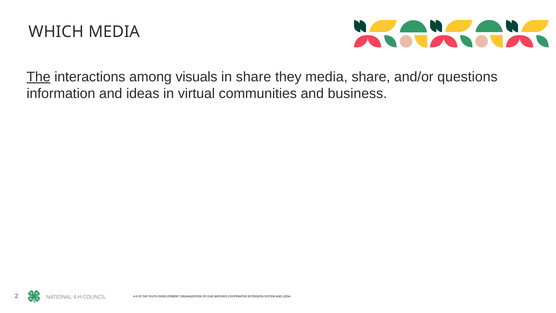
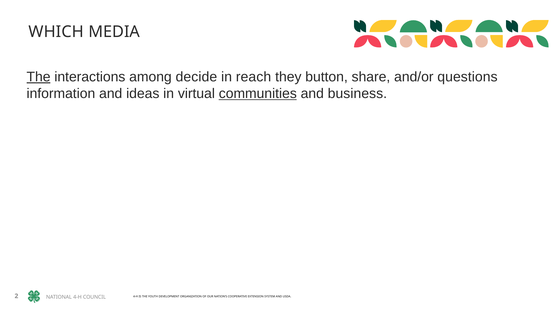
visuals: visuals -> decide
in share: share -> reach
they media: media -> button
communities underline: none -> present
